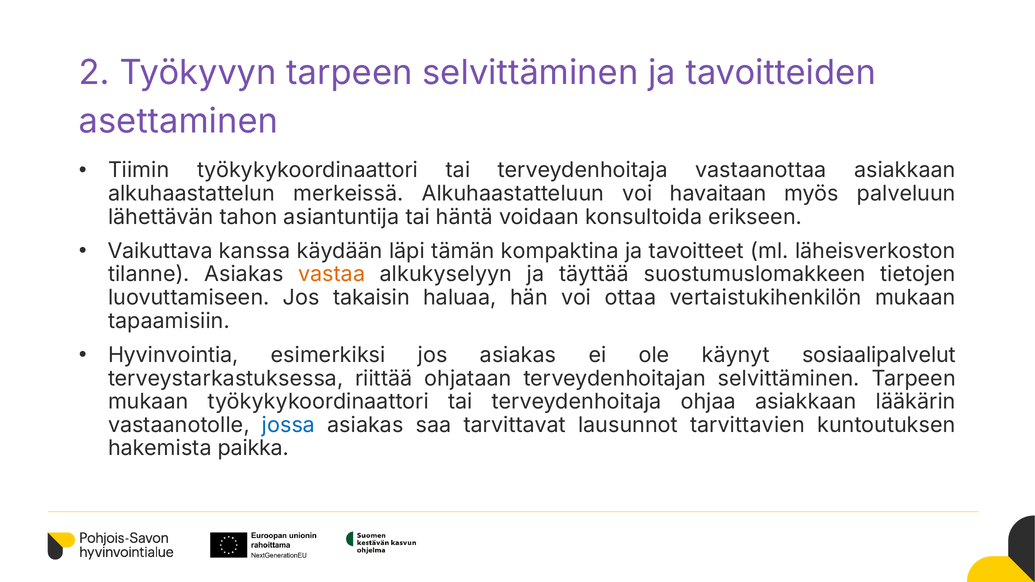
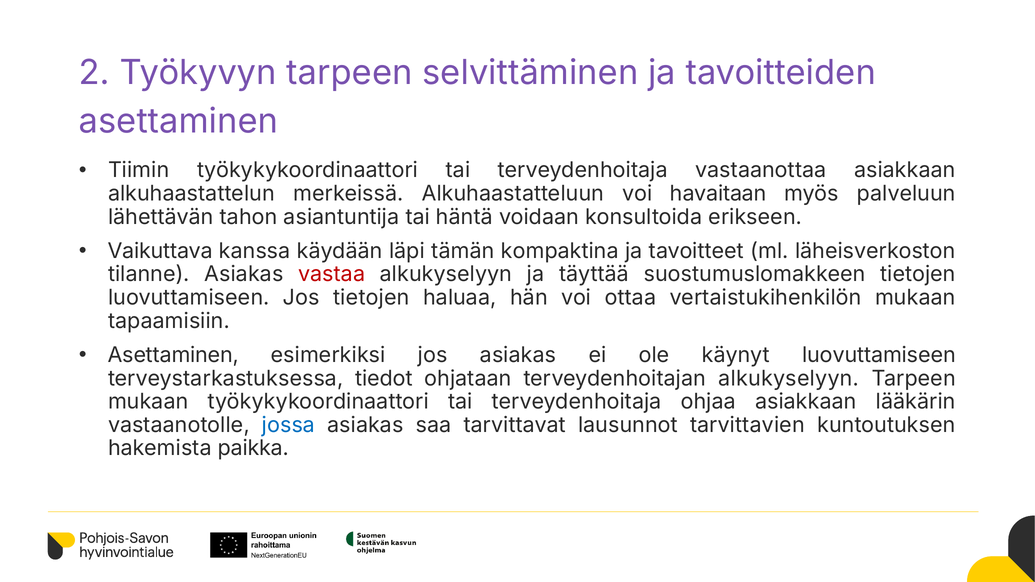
vastaa colour: orange -> red
Jos takaisin: takaisin -> tietojen
Hyvinvointia at (173, 355): Hyvinvointia -> Asettaminen
käynyt sosiaalipalvelut: sosiaalipalvelut -> luovuttamiseen
riittää: riittää -> tiedot
terveydenhoitajan selvittäminen: selvittäminen -> alkukyselyyn
